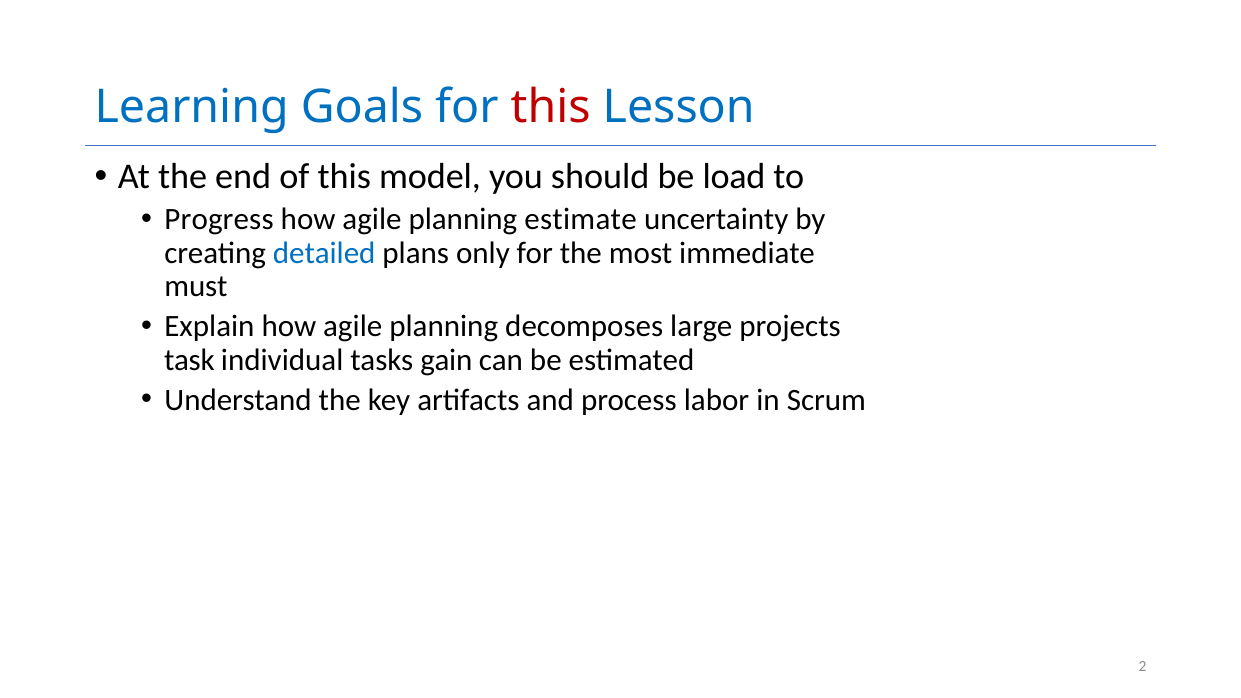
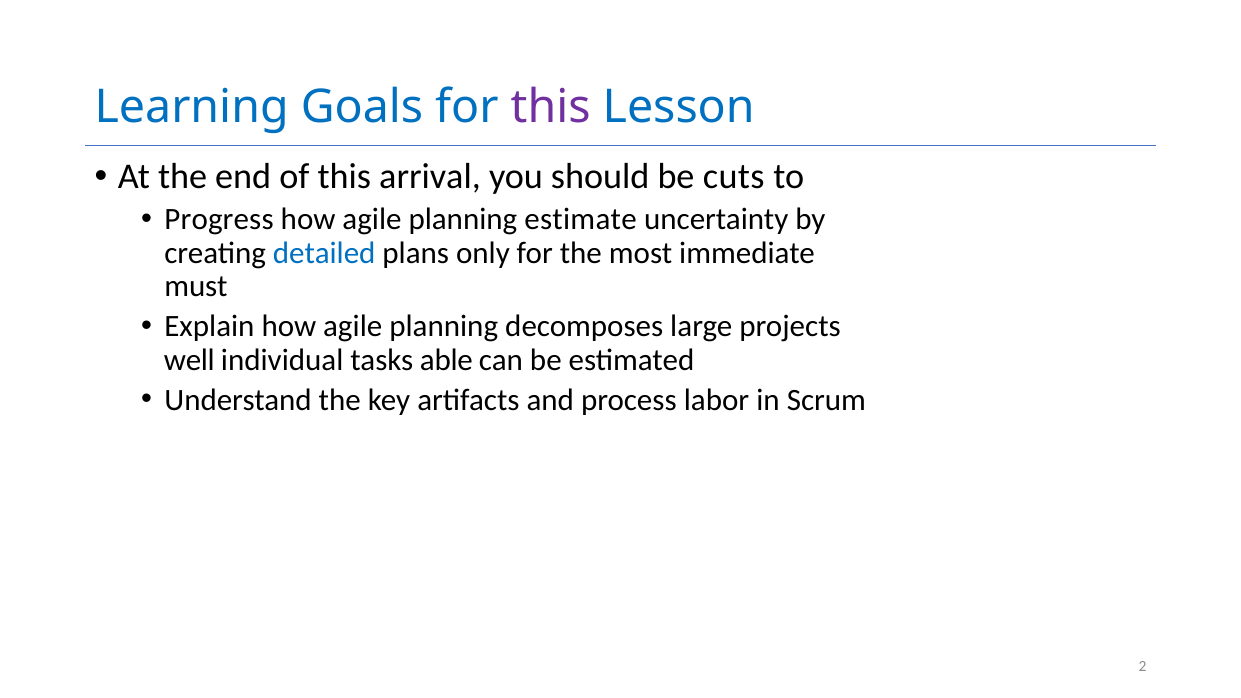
this at (551, 107) colour: red -> purple
model: model -> arrival
load: load -> cuts
task: task -> well
gain: gain -> able
